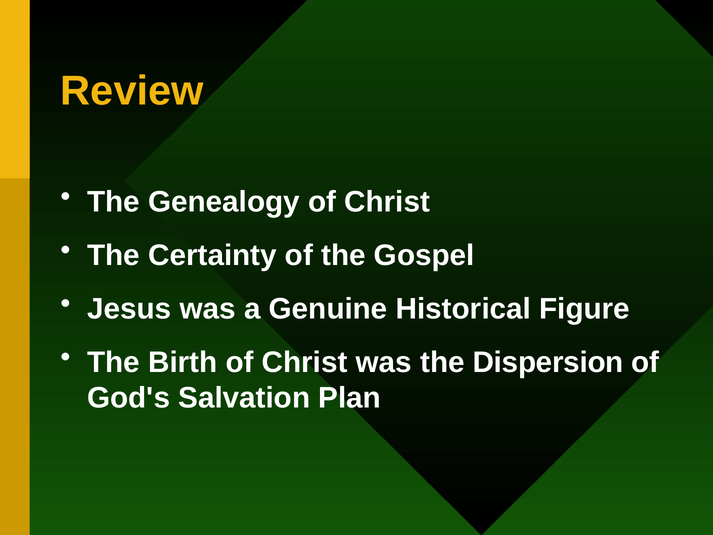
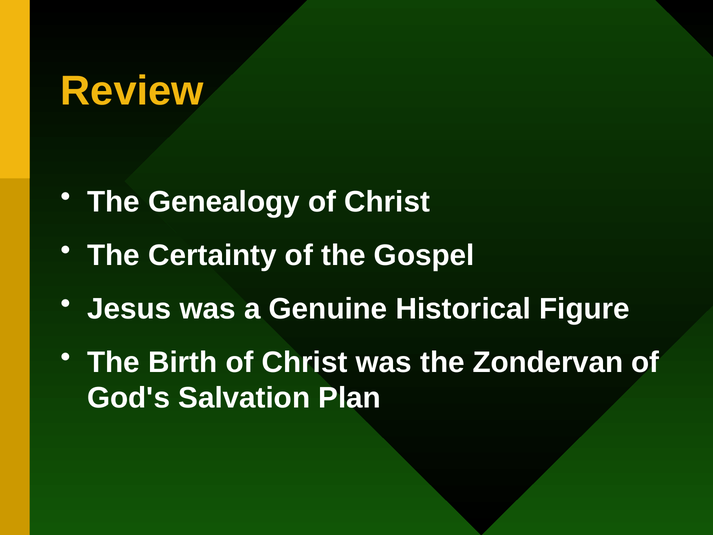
Dispersion: Dispersion -> Zondervan
